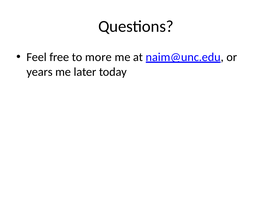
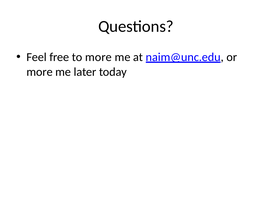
years at (40, 72): years -> more
